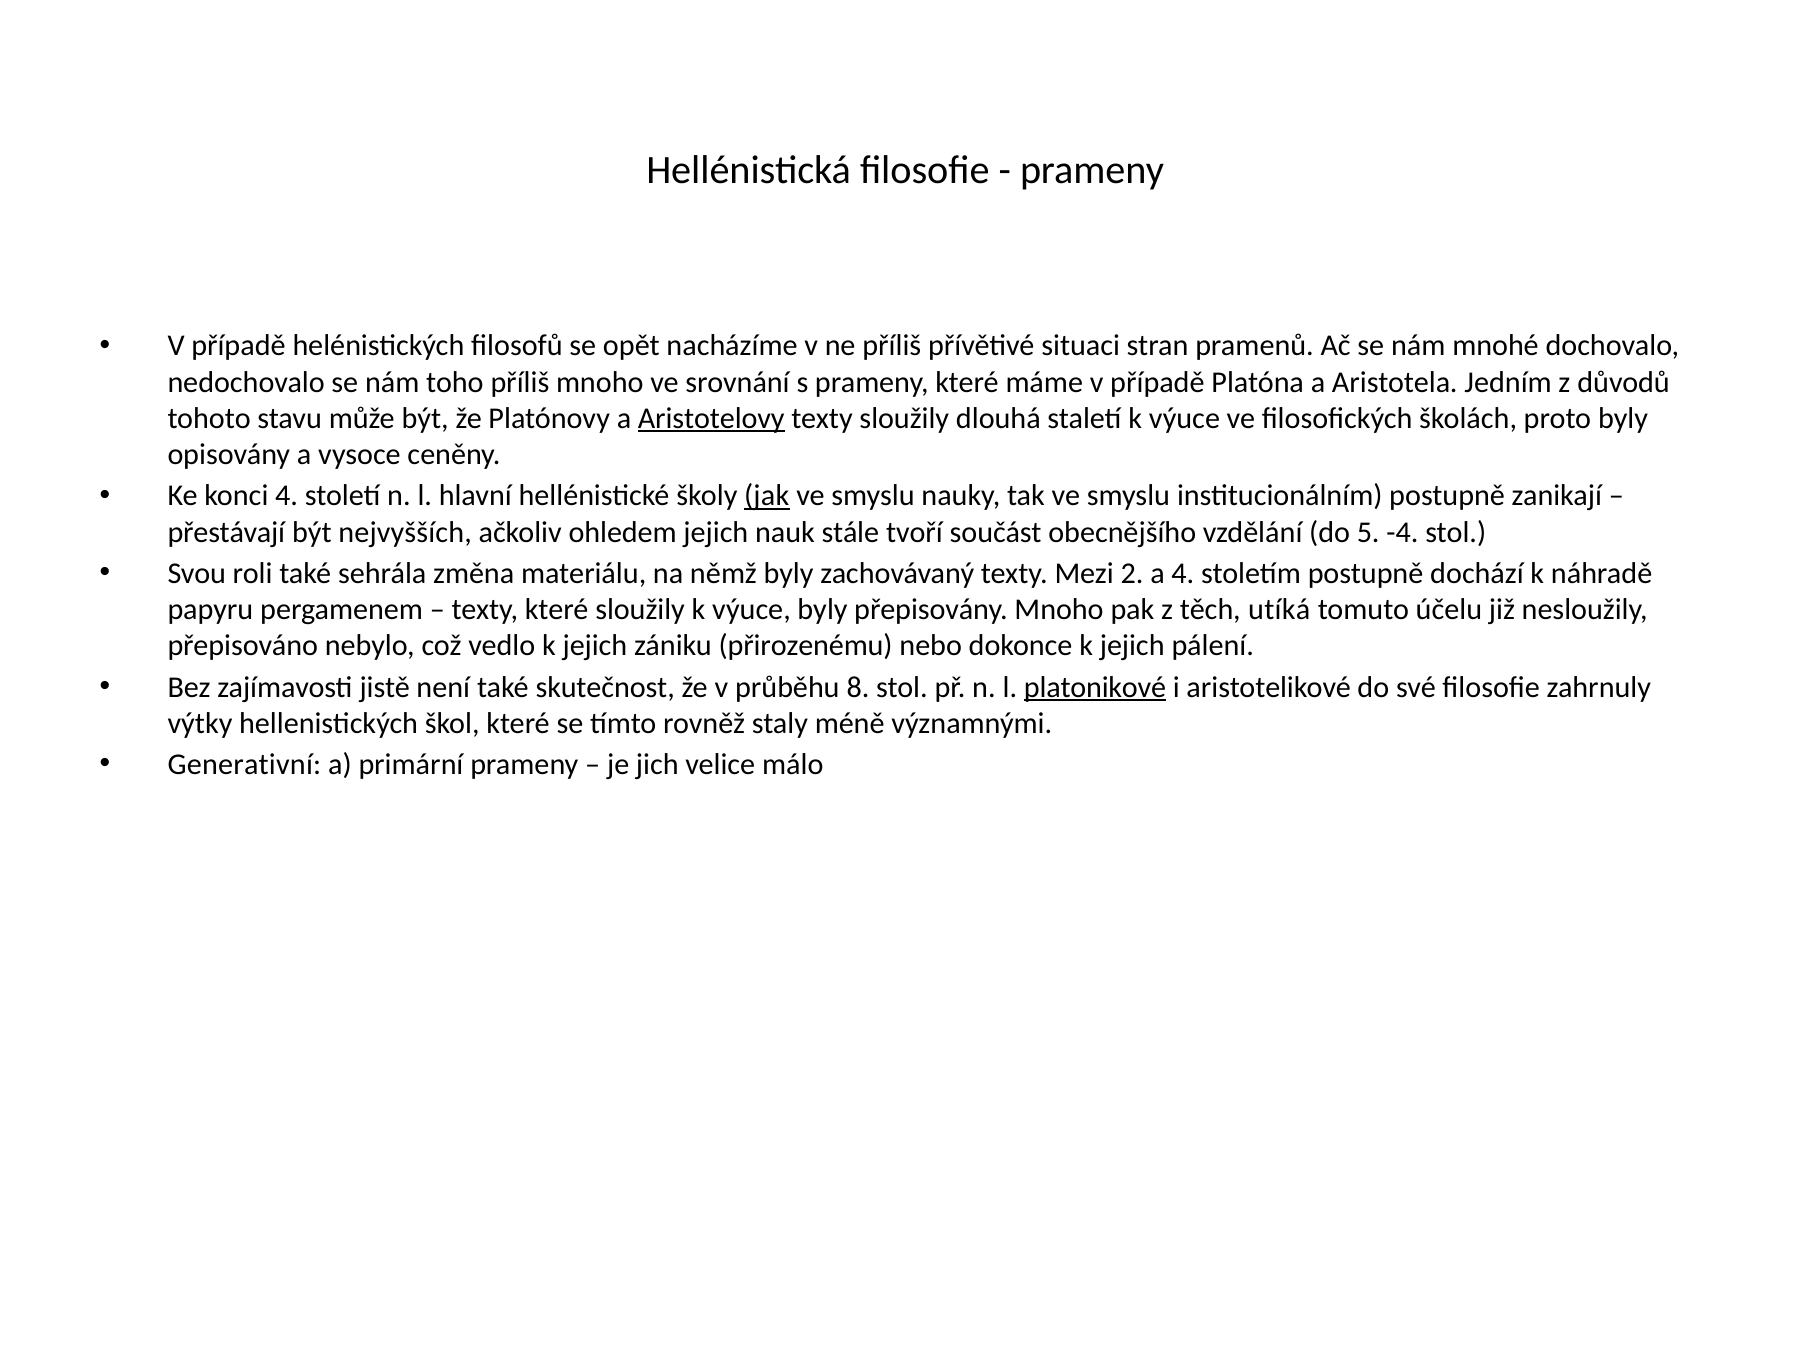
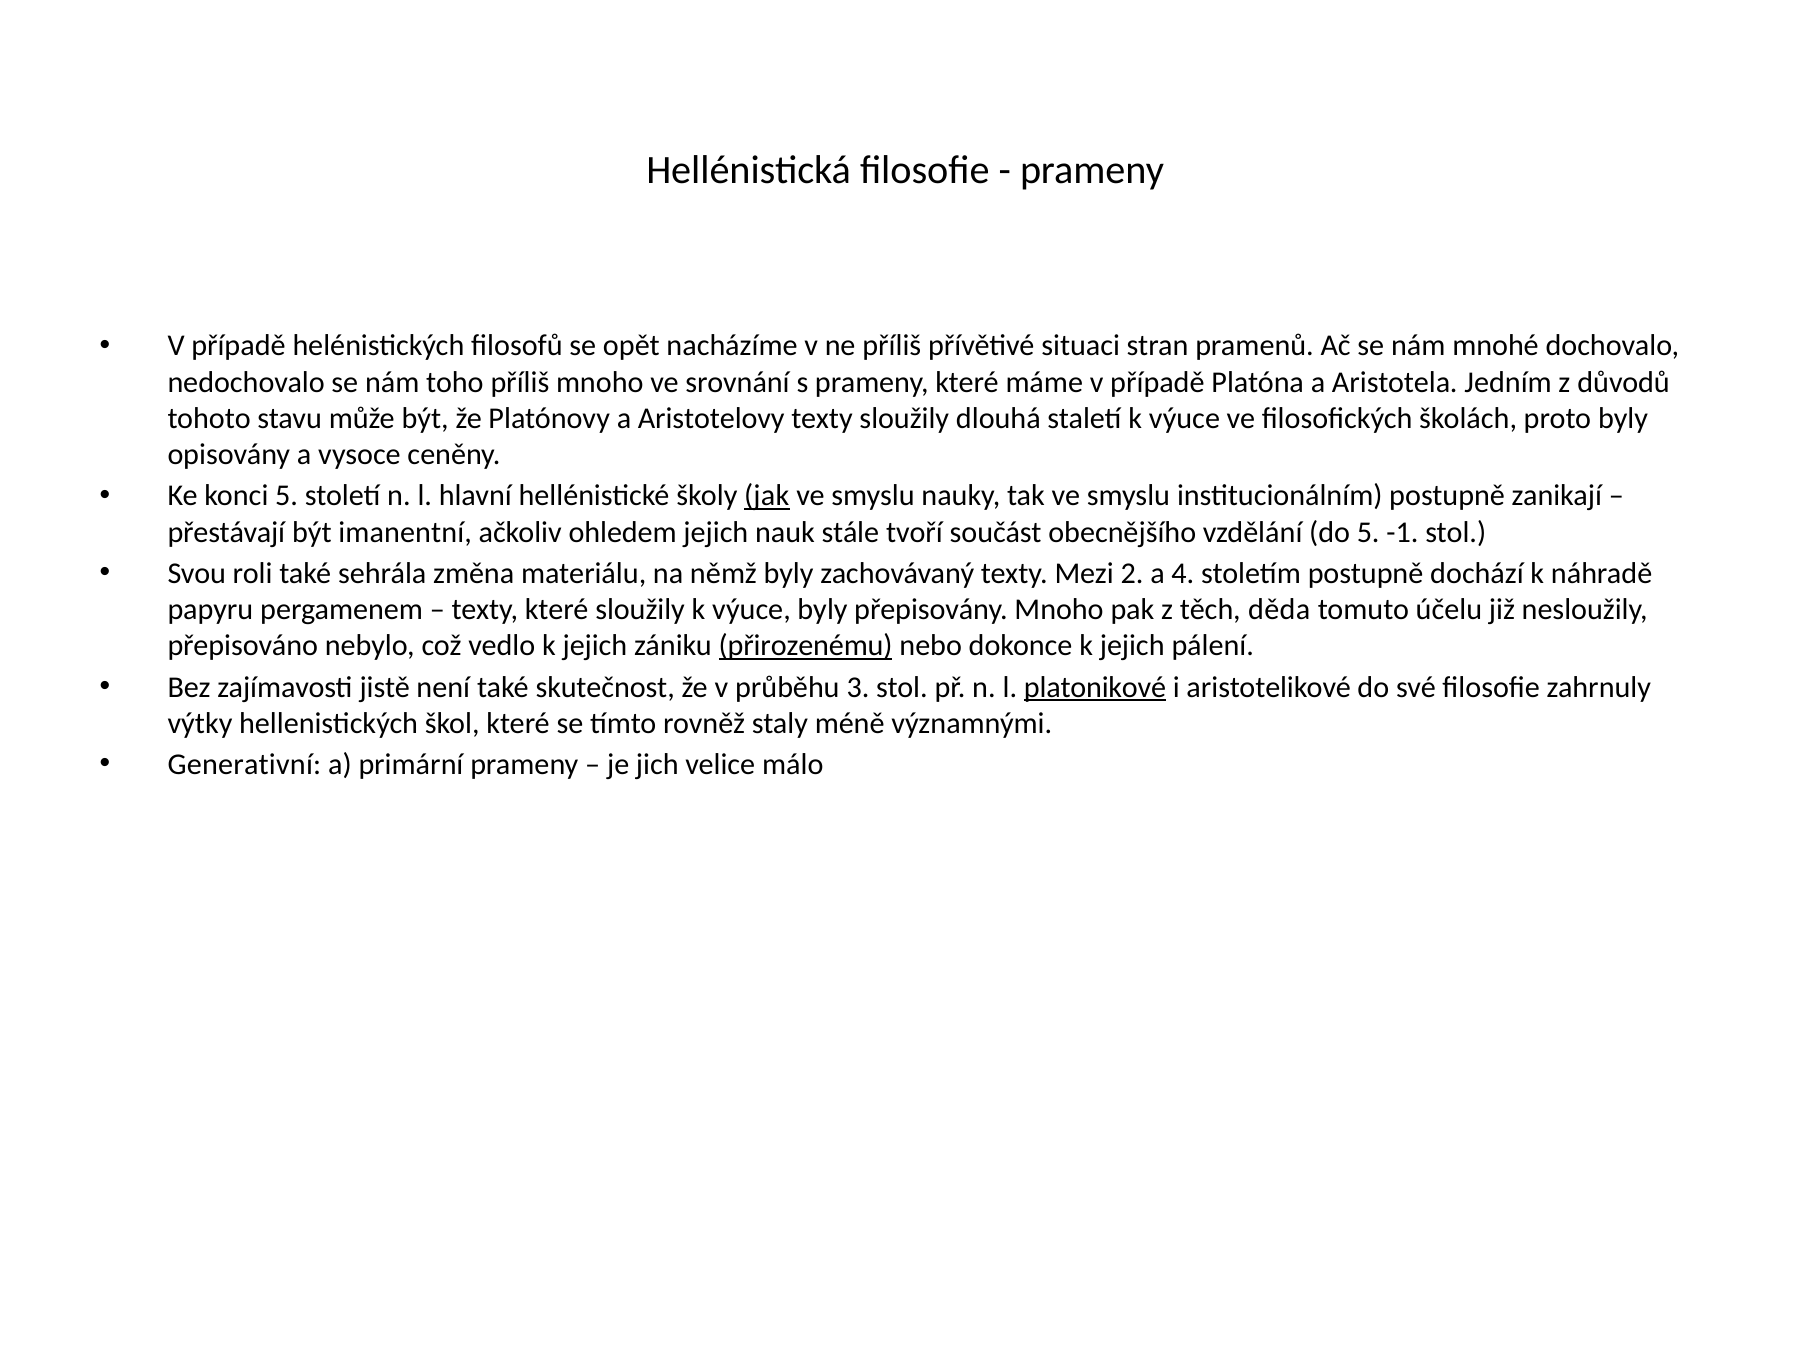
Aristotelovy underline: present -> none
konci 4: 4 -> 5
nejvyšších: nejvyšších -> imanentní
-4: -4 -> -1
utíká: utíká -> děda
přirozenému underline: none -> present
8: 8 -> 3
